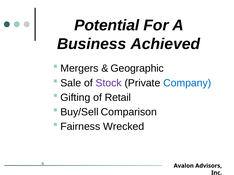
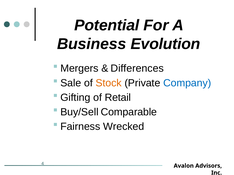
Achieved: Achieved -> Evolution
Geographic: Geographic -> Differences
Stock colour: purple -> orange
Comparison: Comparison -> Comparable
